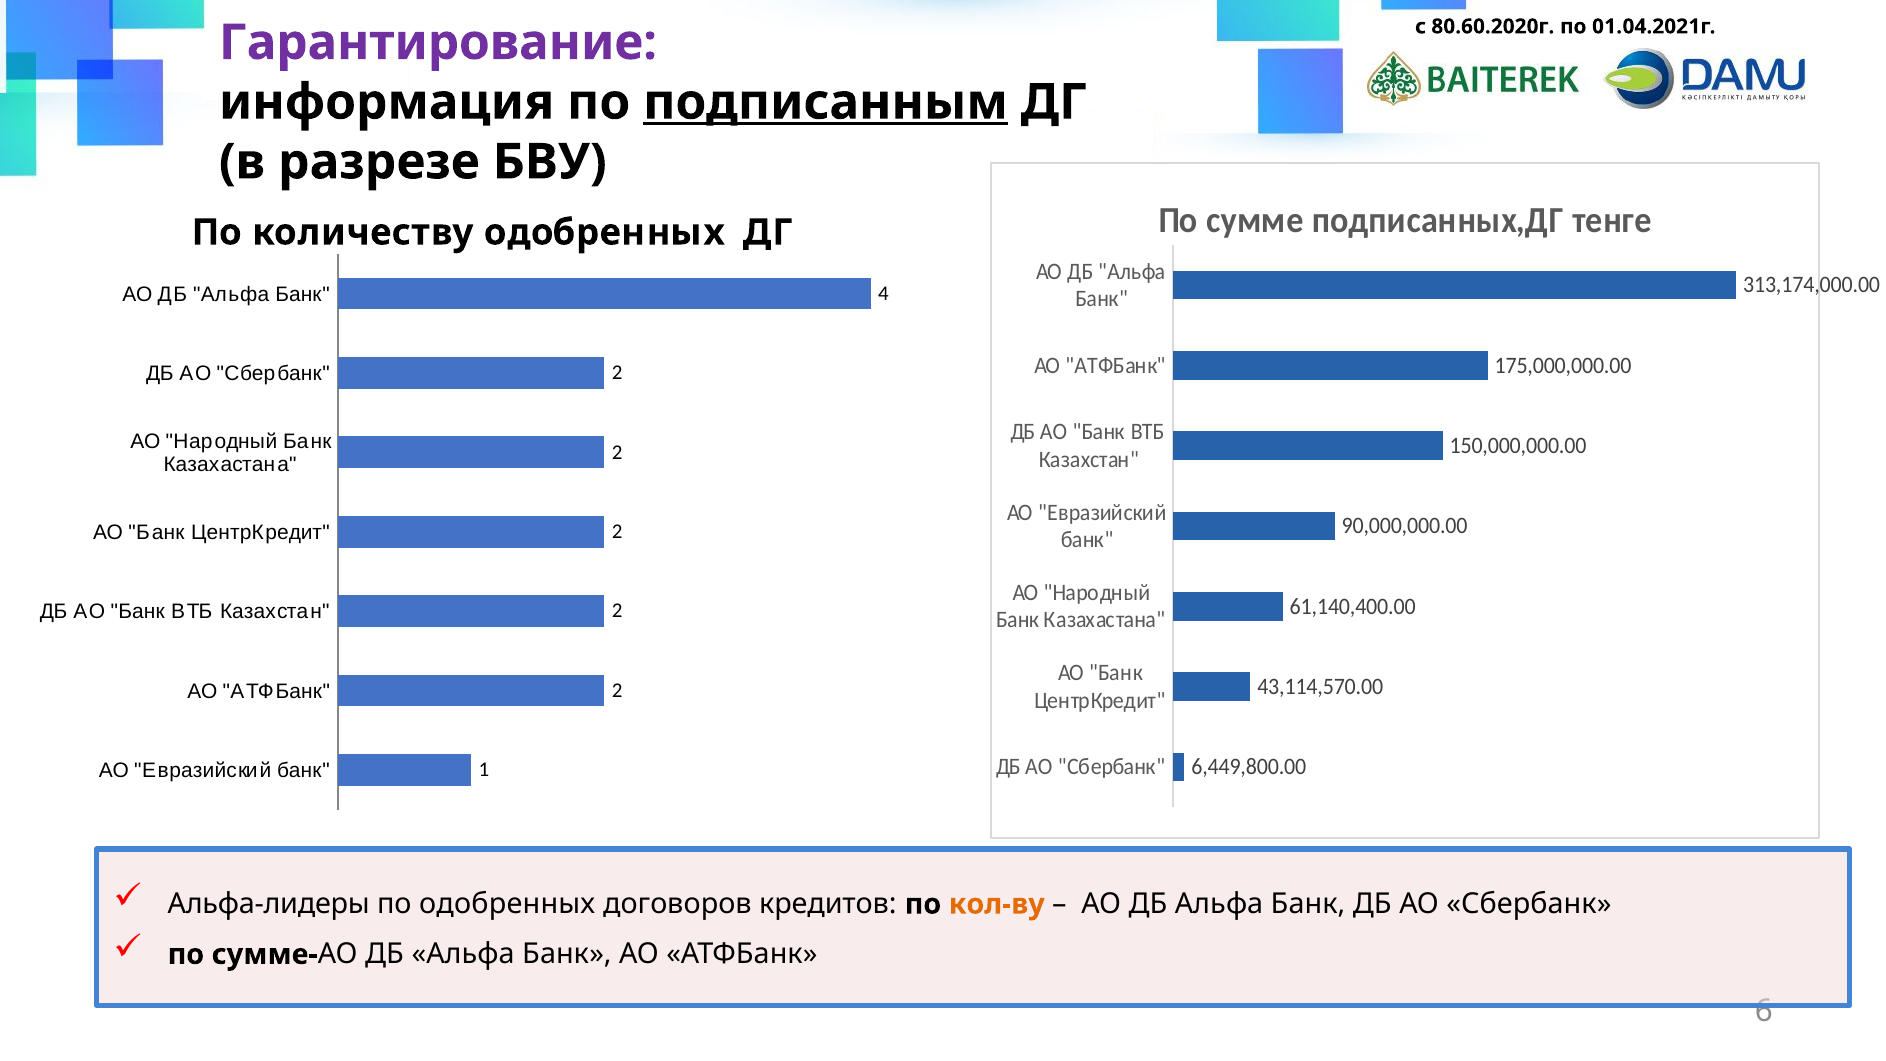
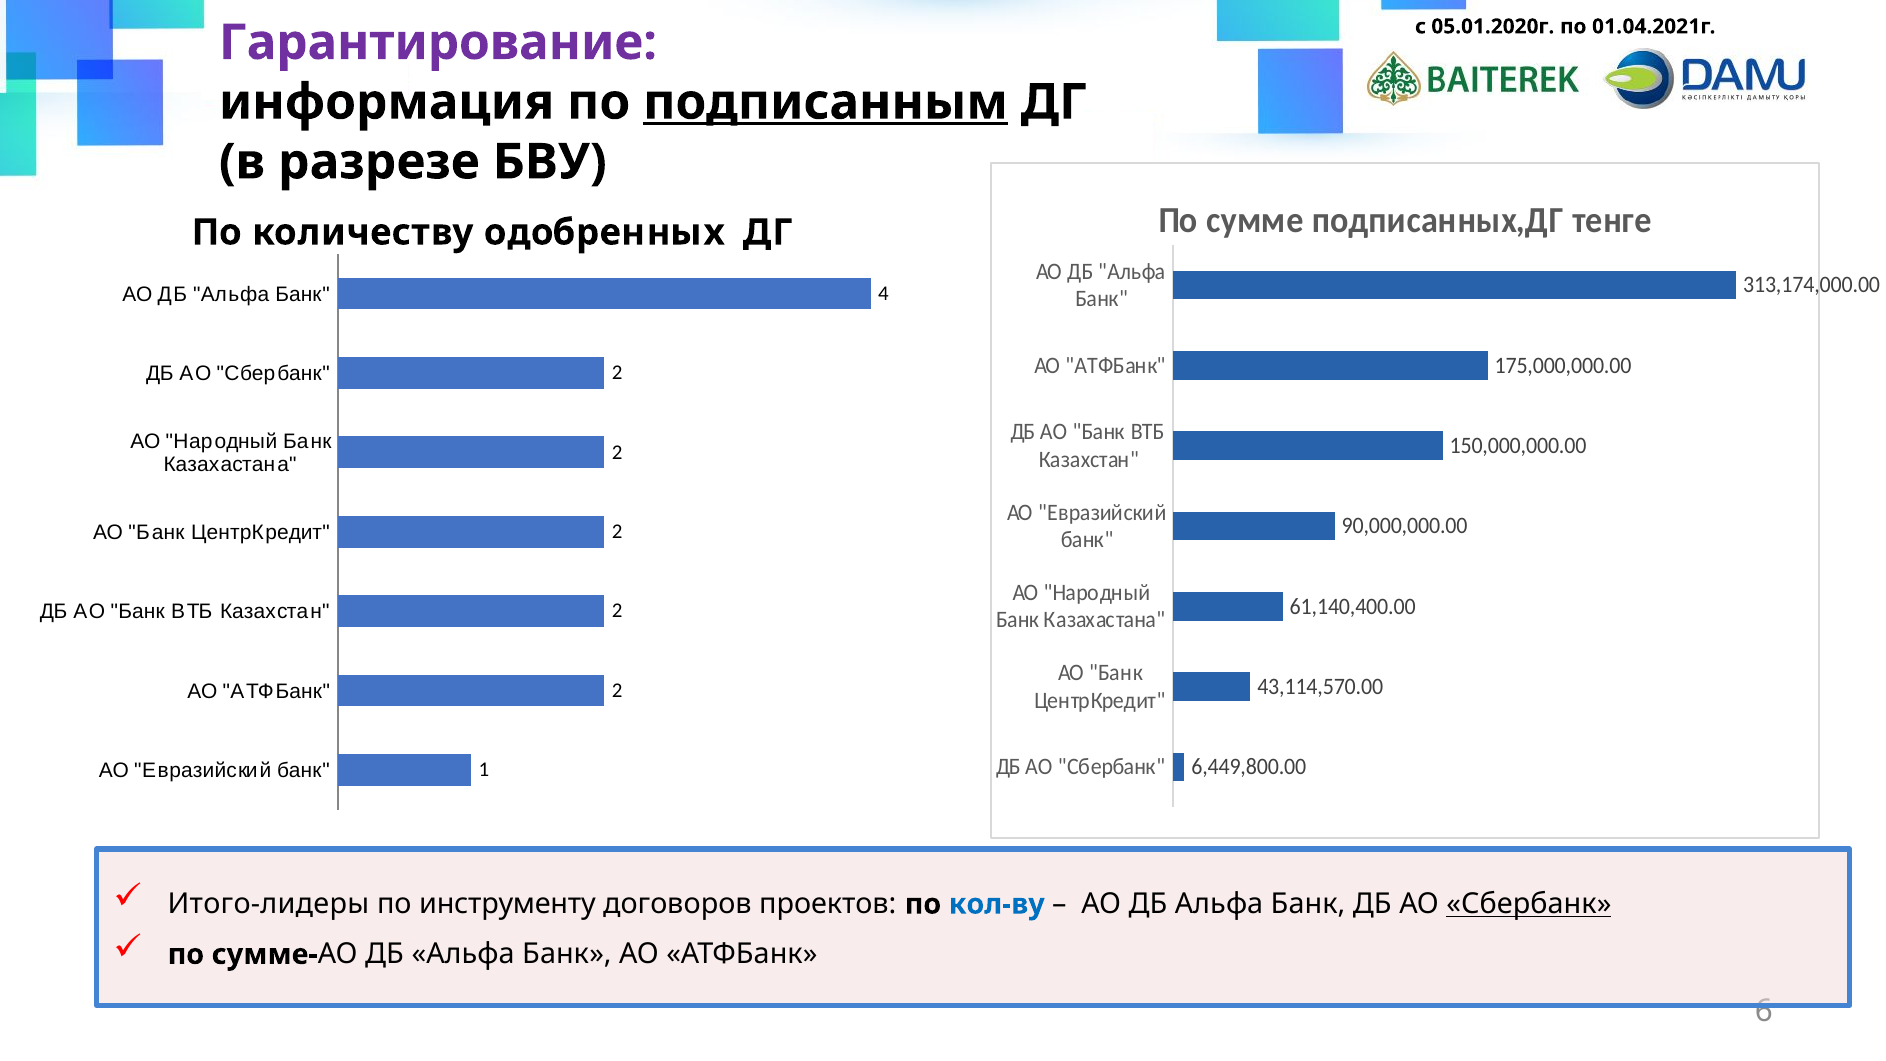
80.60.2020г: 80.60.2020г -> 05.01.2020г
Альфа-лидеры: Альфа-лидеры -> Итого-лидеры
по одобренных: одобренных -> инструменту
кредитов: кредитов -> проектов
кол-ву colour: orange -> blue
Сбербанк at (1529, 904) underline: none -> present
